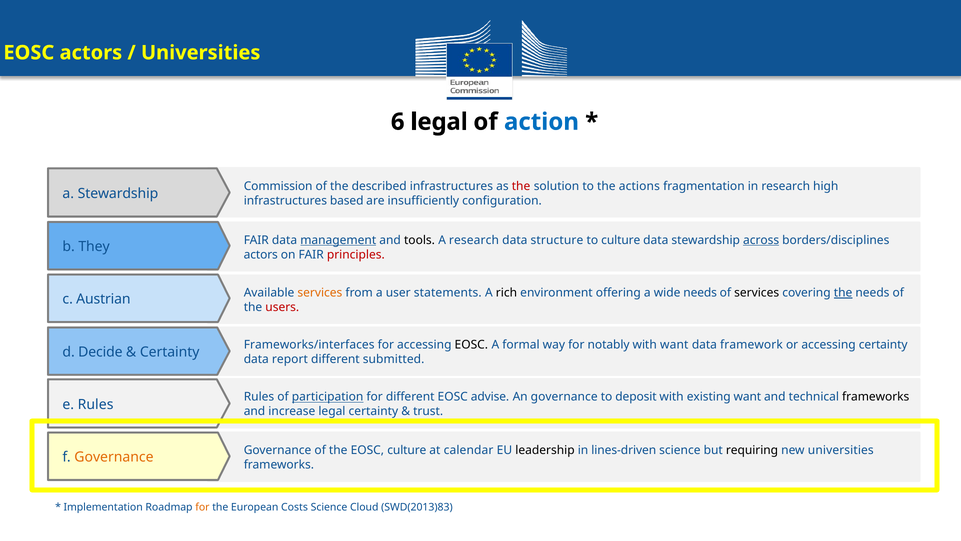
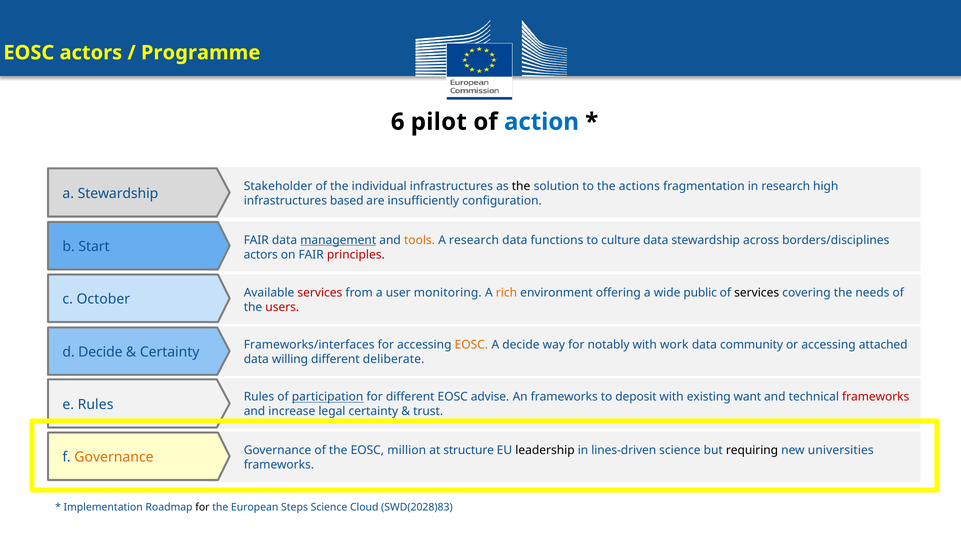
Universities at (201, 53): Universities -> Programme
6 legal: legal -> pilot
Commission: Commission -> Stakeholder
described: described -> individual
the at (521, 186) colour: red -> black
tools colour: black -> orange
structure: structure -> functions
across underline: present -> none
They: They -> Start
services at (320, 293) colour: orange -> red
statements: statements -> monitoring
rich colour: black -> orange
wide needs: needs -> public
the at (843, 293) underline: present -> none
Austrian: Austrian -> October
EOSC at (471, 345) colour: black -> orange
A formal: formal -> decide
with want: want -> work
framework: framework -> community
accessing certainty: certainty -> attached
report: report -> willing
submitted: submitted -> deliberate
An governance: governance -> frameworks
frameworks at (876, 397) colour: black -> red
EOSC culture: culture -> million
calendar: calendar -> structure
for at (202, 507) colour: orange -> black
Costs: Costs -> Steps
SWD(2013)83: SWD(2013)83 -> SWD(2028)83
